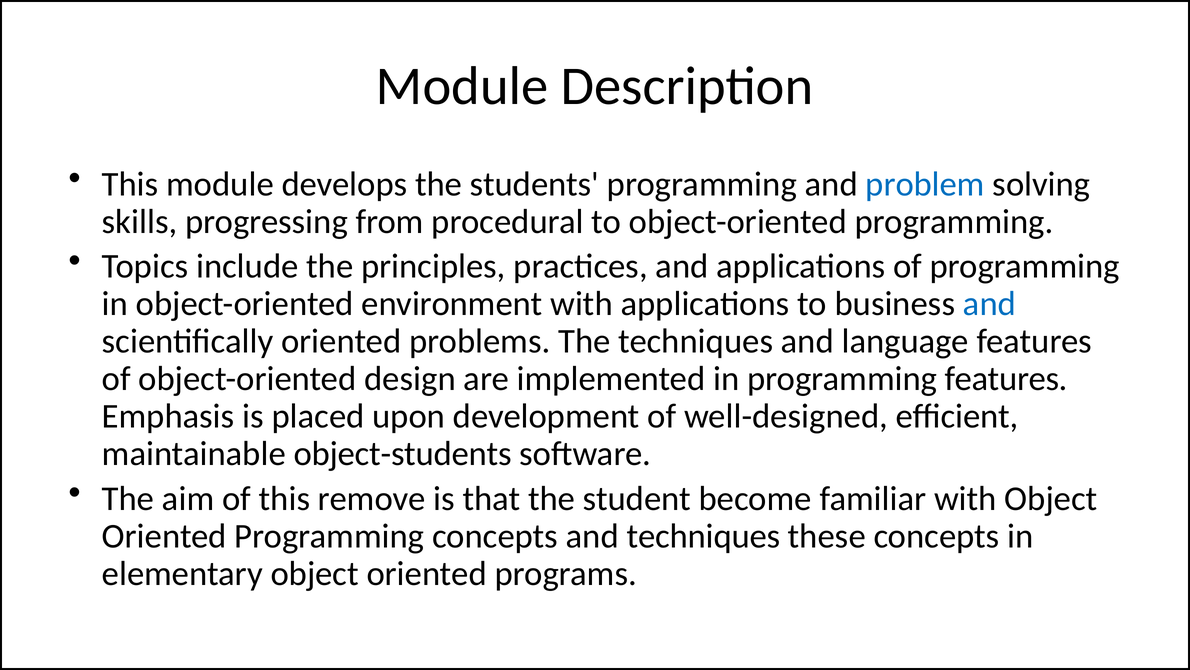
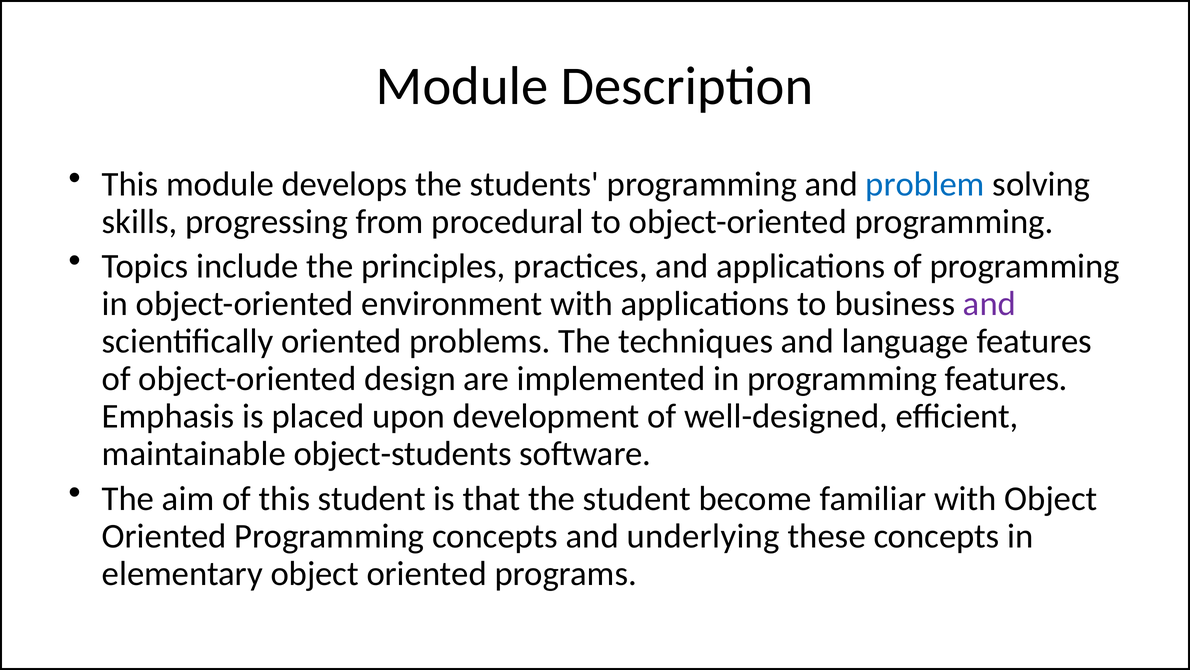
and at (989, 304) colour: blue -> purple
this remove: remove -> student
and techniques: techniques -> underlying
